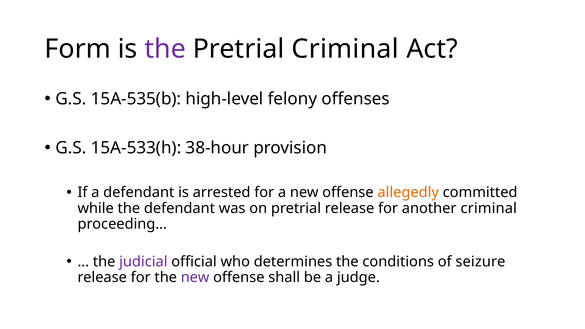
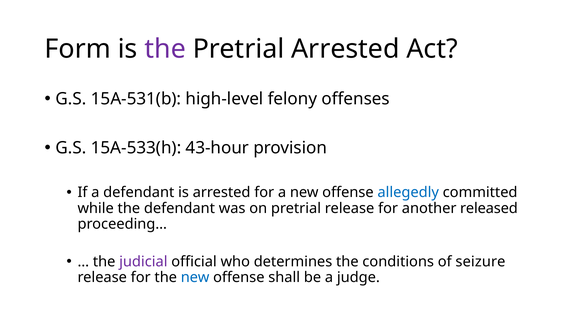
Pretrial Criminal: Criminal -> Arrested
15A-535(b: 15A-535(b -> 15A-531(b
38-hour: 38-hour -> 43-hour
allegedly colour: orange -> blue
another criminal: criminal -> released
new at (195, 278) colour: purple -> blue
